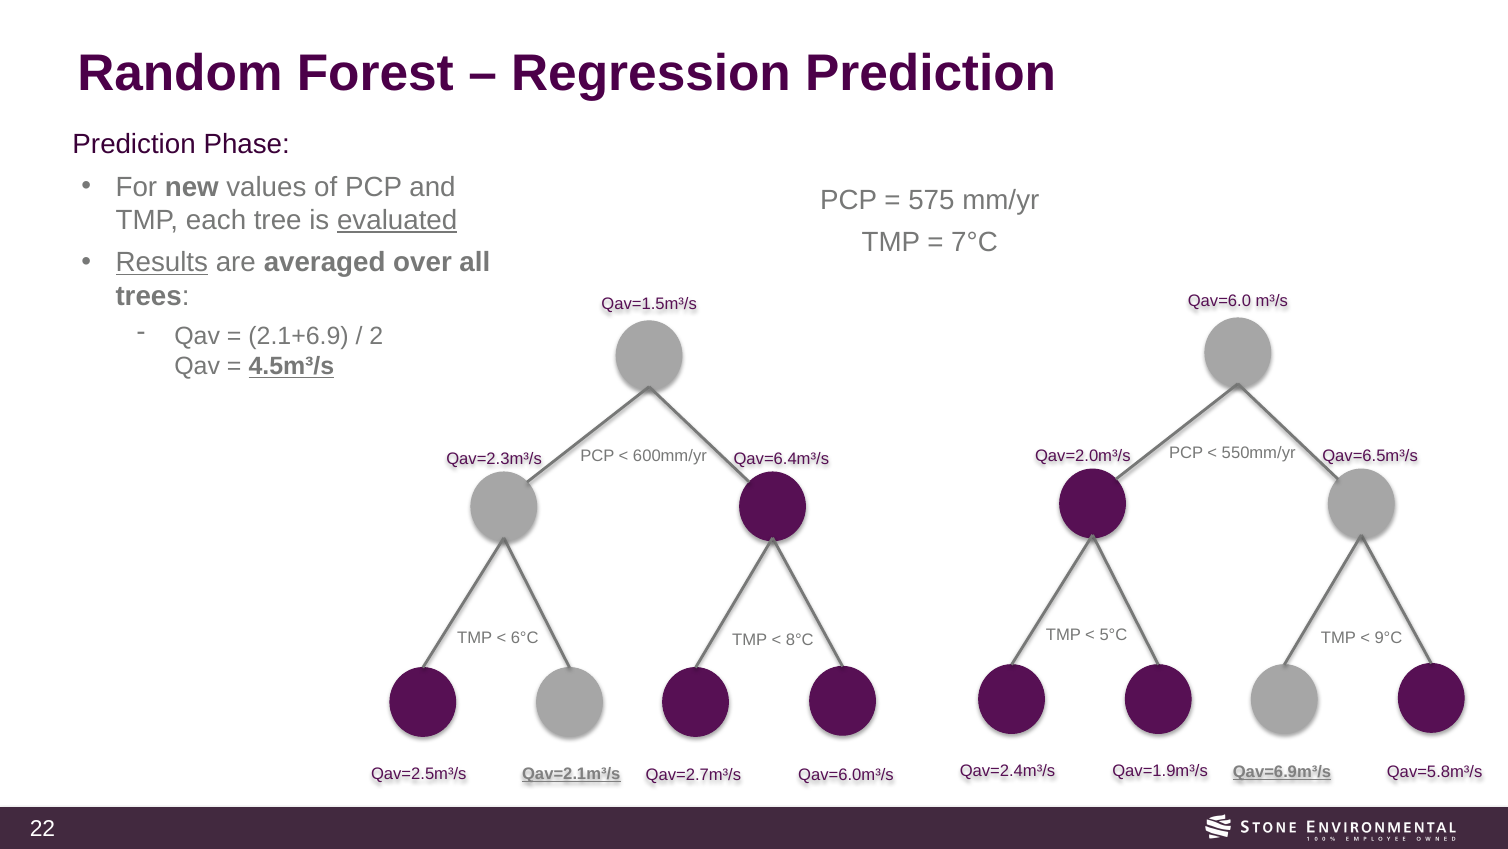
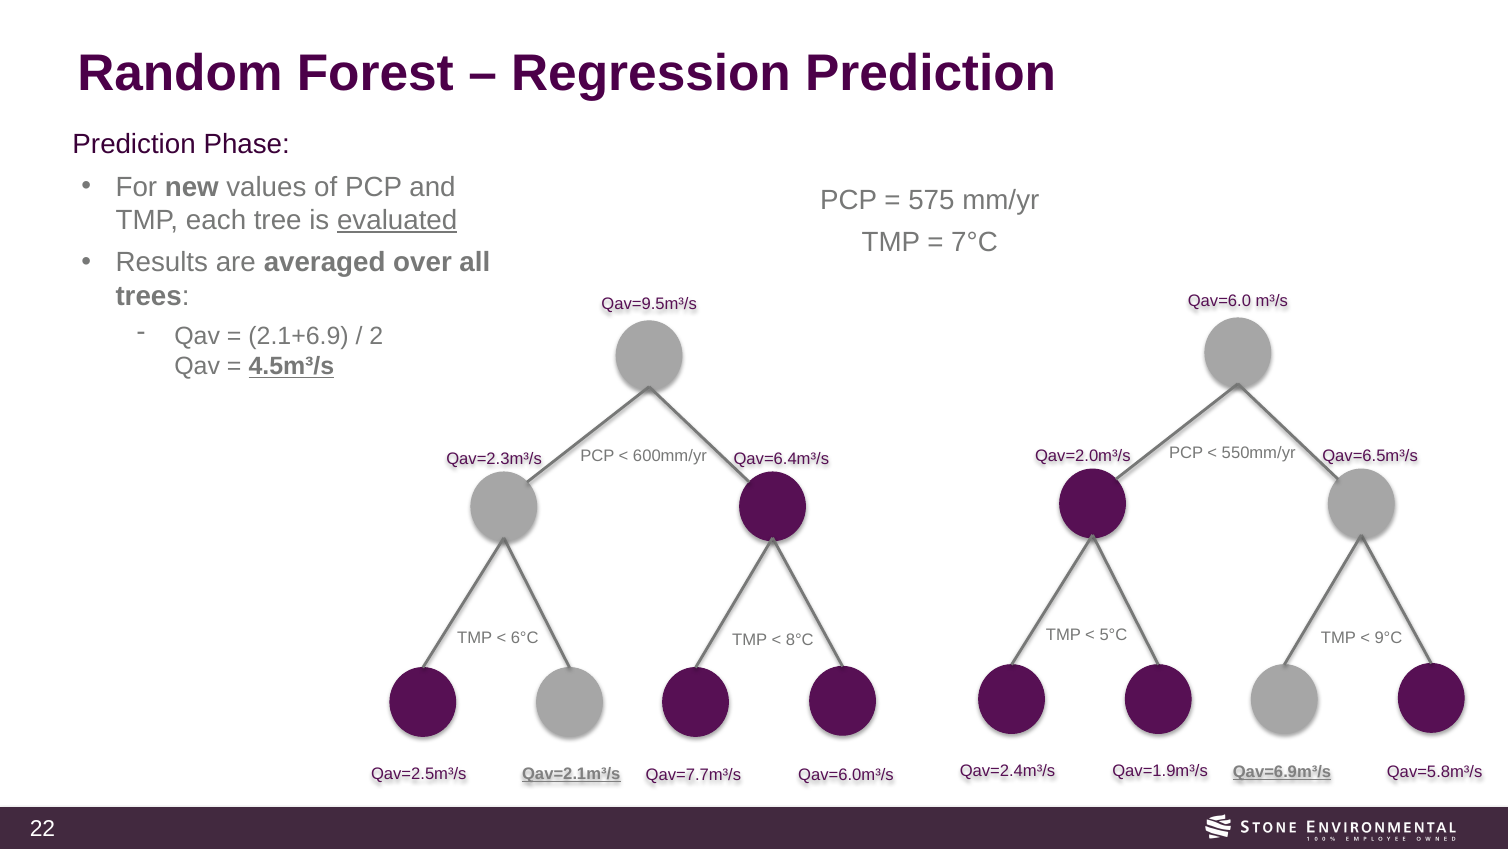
Results underline: present -> none
Qav=1.5m³/s: Qav=1.5m³/s -> Qav=9.5m³/s
Qav=2.7m³/s: Qav=2.7m³/s -> Qav=7.7m³/s
